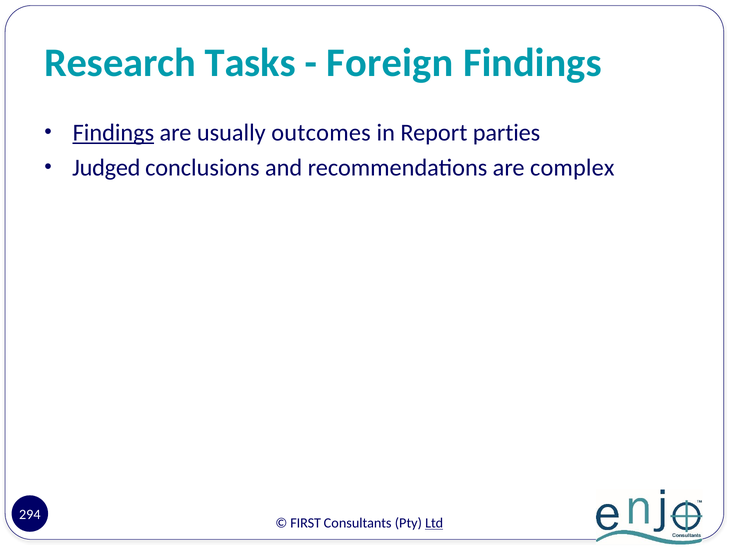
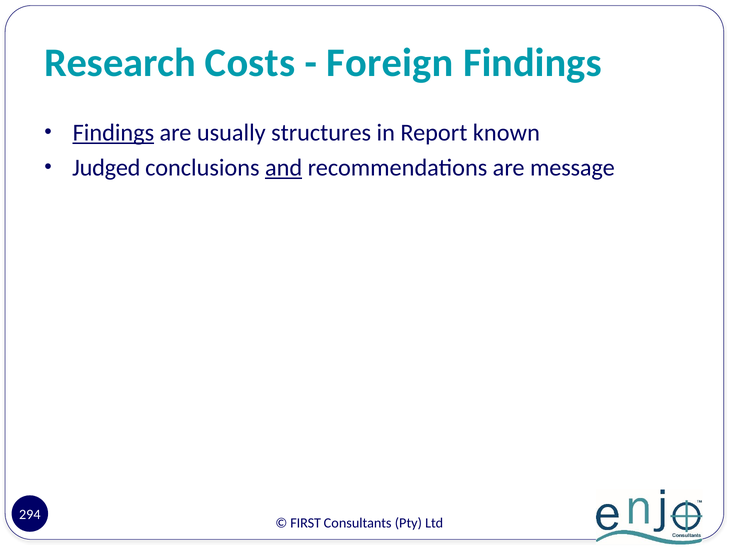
Tasks: Tasks -> Costs
outcomes: outcomes -> structures
parties: parties -> known
and underline: none -> present
complex: complex -> message
Ltd underline: present -> none
